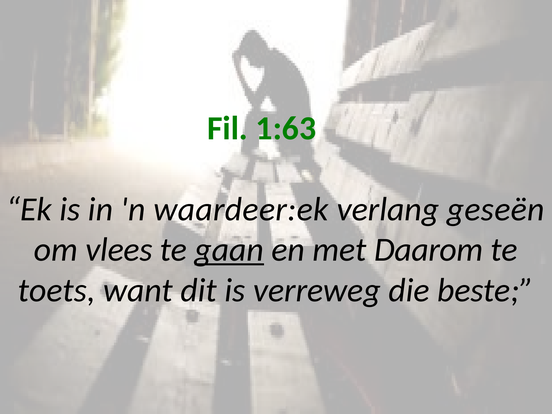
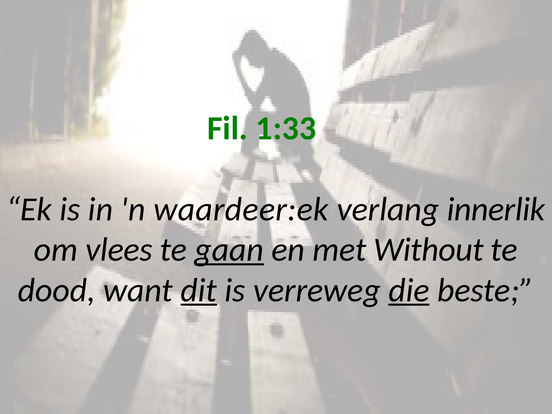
1:63: 1:63 -> 1:33
geseën: geseën -> innerlik
Daarom: Daarom -> Without
toets: toets -> dood
dit underline: none -> present
die underline: none -> present
